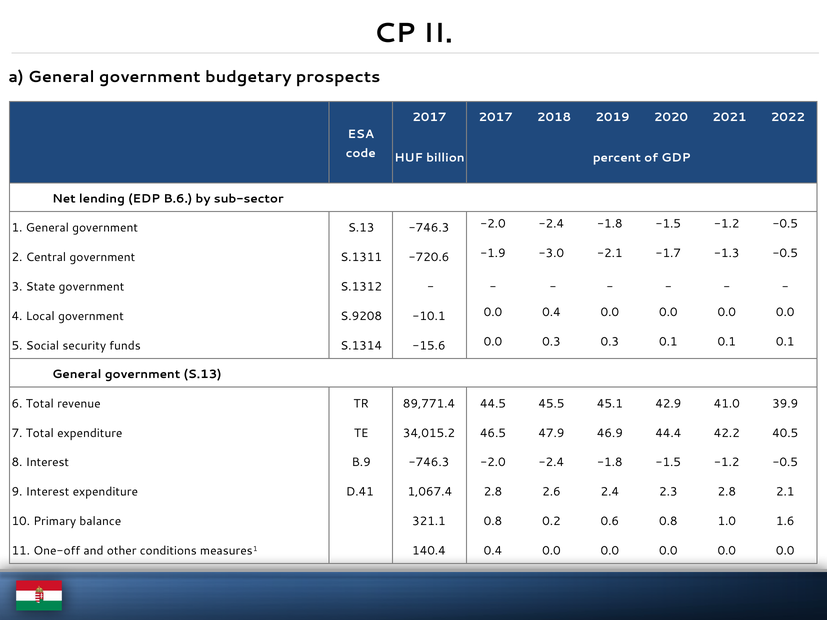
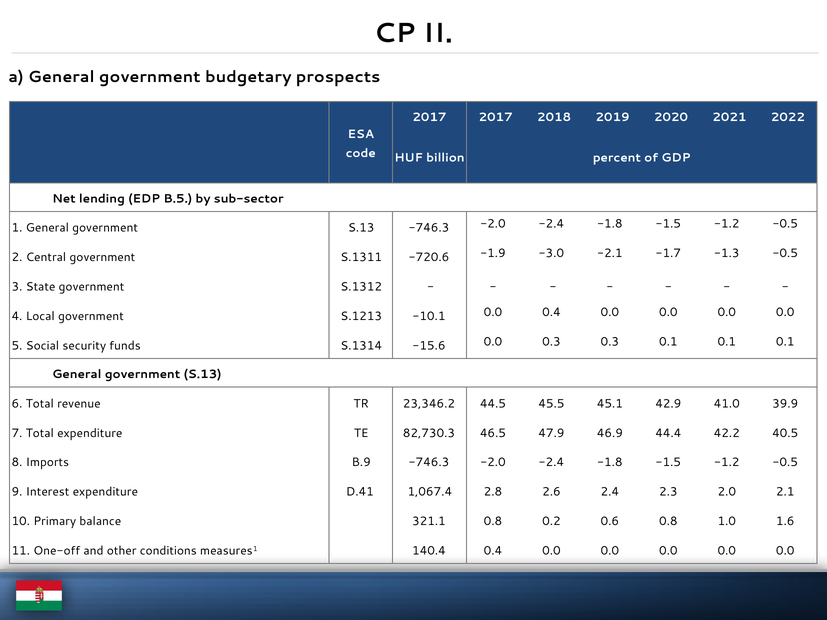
B.6: B.6 -> B.5
S.9208: S.9208 -> S.1213
89,771.4: 89,771.4 -> 23,346.2
34,015.2: 34,015.2 -> 82,730.3
8 Interest: Interest -> Imports
2.3 2.8: 2.8 -> 2.0
